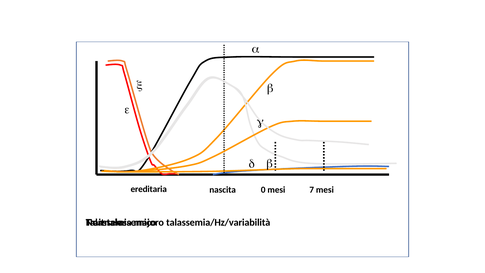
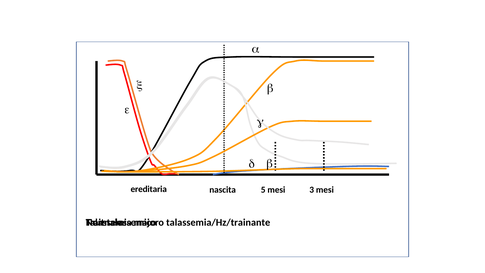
0: 0 -> 5
7: 7 -> 3
talassemia/Hz/variabilità: talassemia/Hz/variabilità -> talassemia/Hz/trainante
